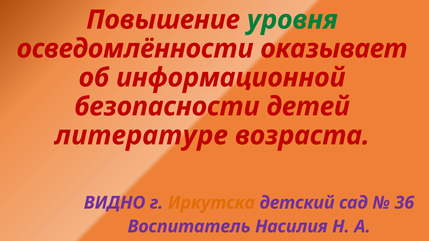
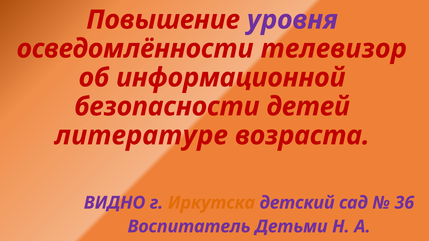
уровня colour: green -> purple
оказывает: оказывает -> телевизор
Насилия: Насилия -> Детьми
